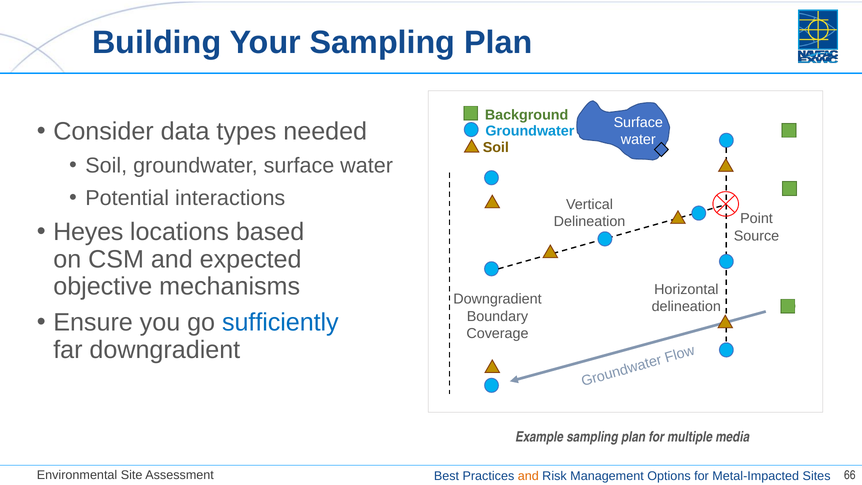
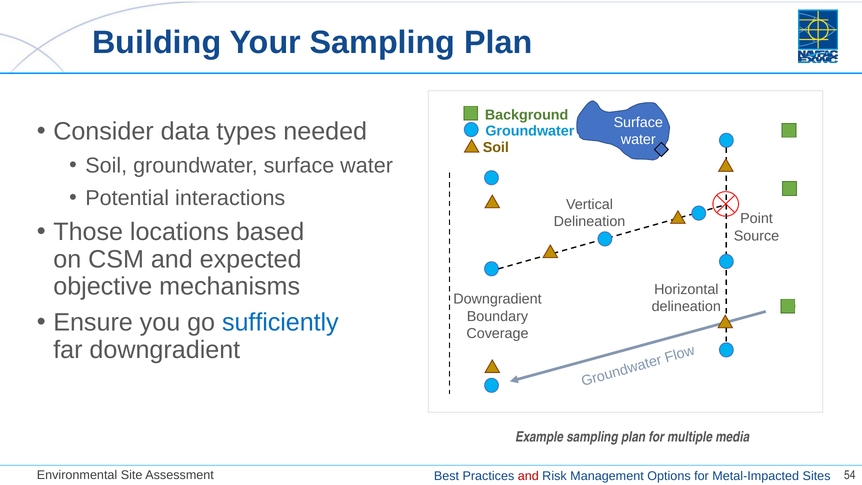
Heyes: Heyes -> Those
and at (528, 476) colour: orange -> red
66: 66 -> 54
